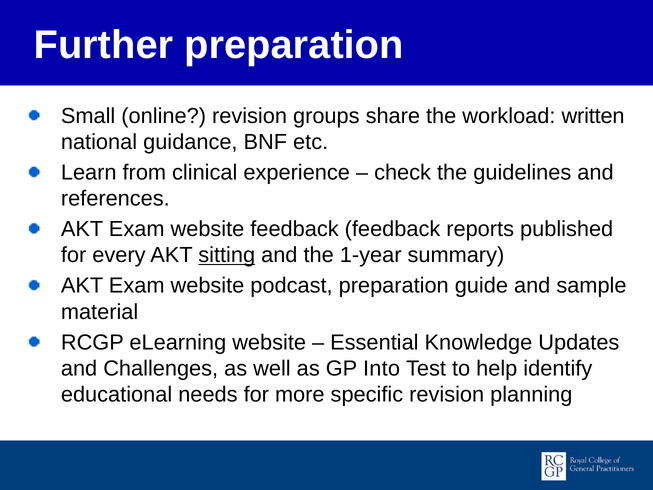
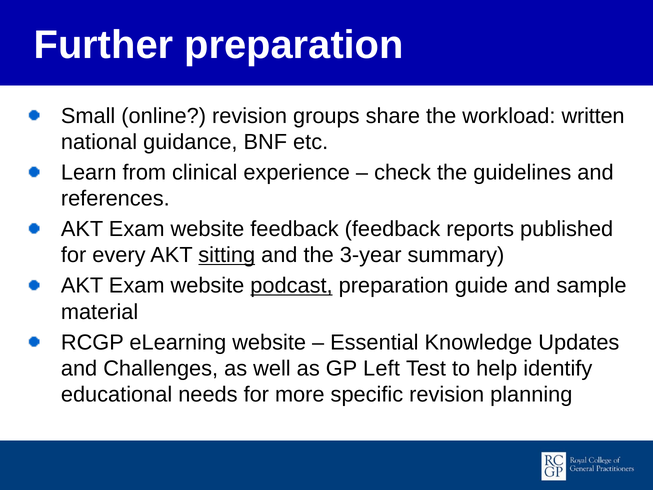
1-year: 1-year -> 3-year
podcast underline: none -> present
Into: Into -> Left
